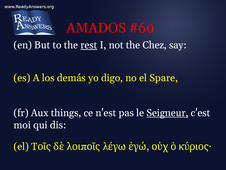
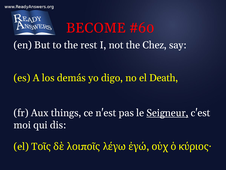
AMADOS: AMADOS -> BECOME
rest underline: present -> none
Spare: Spare -> Death
